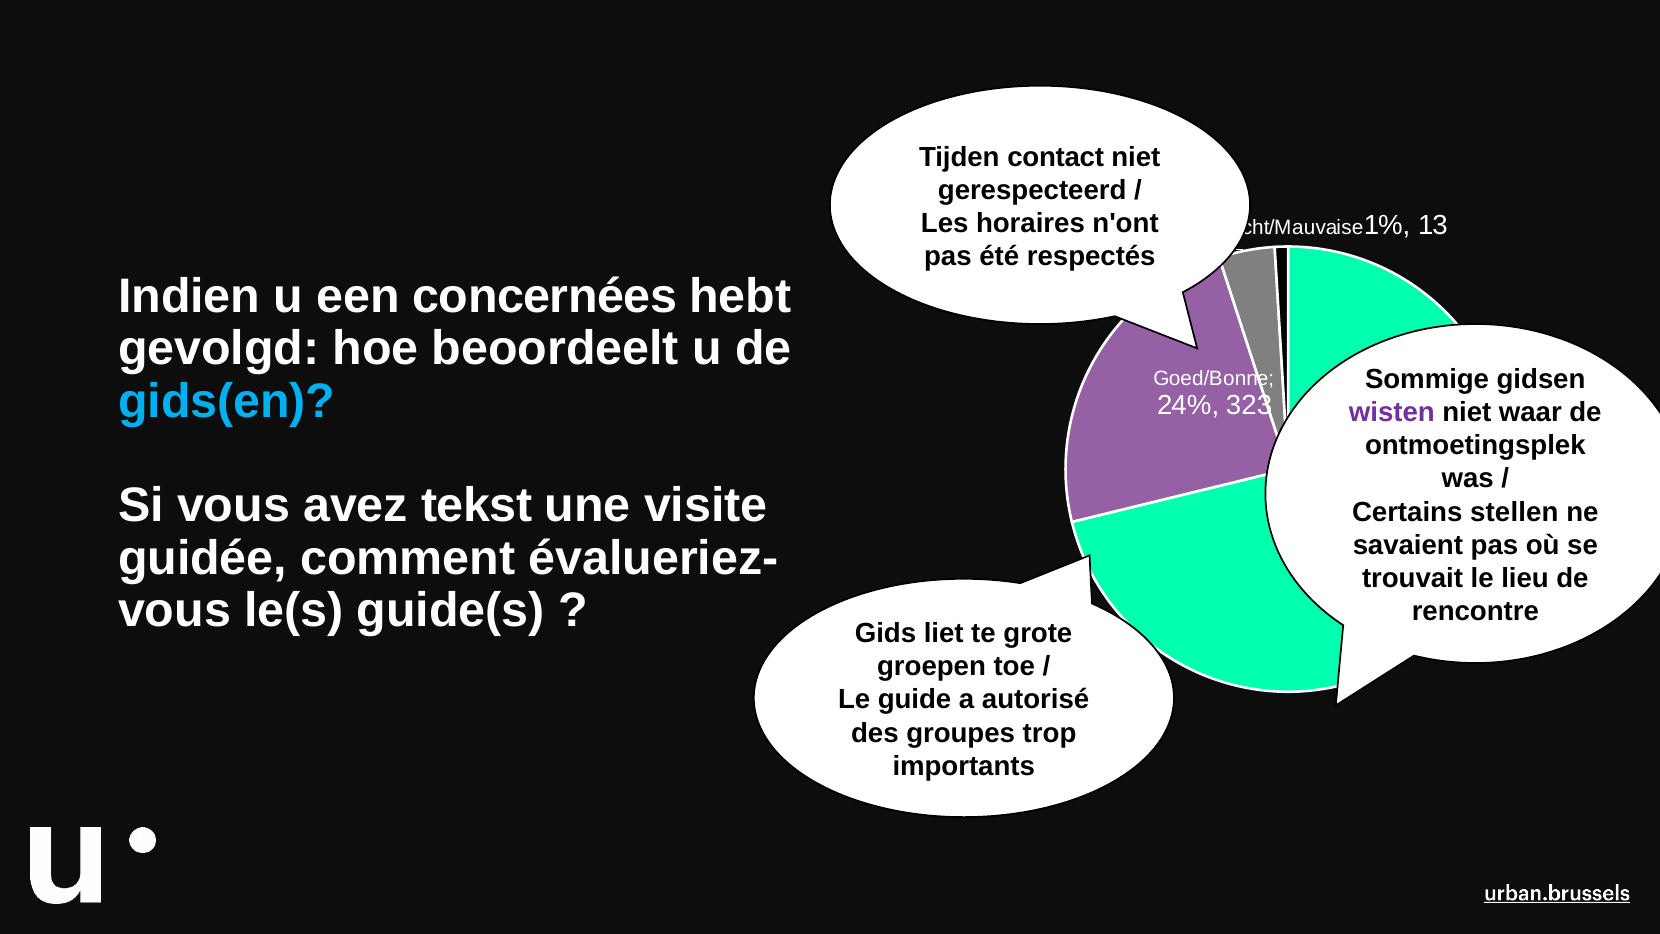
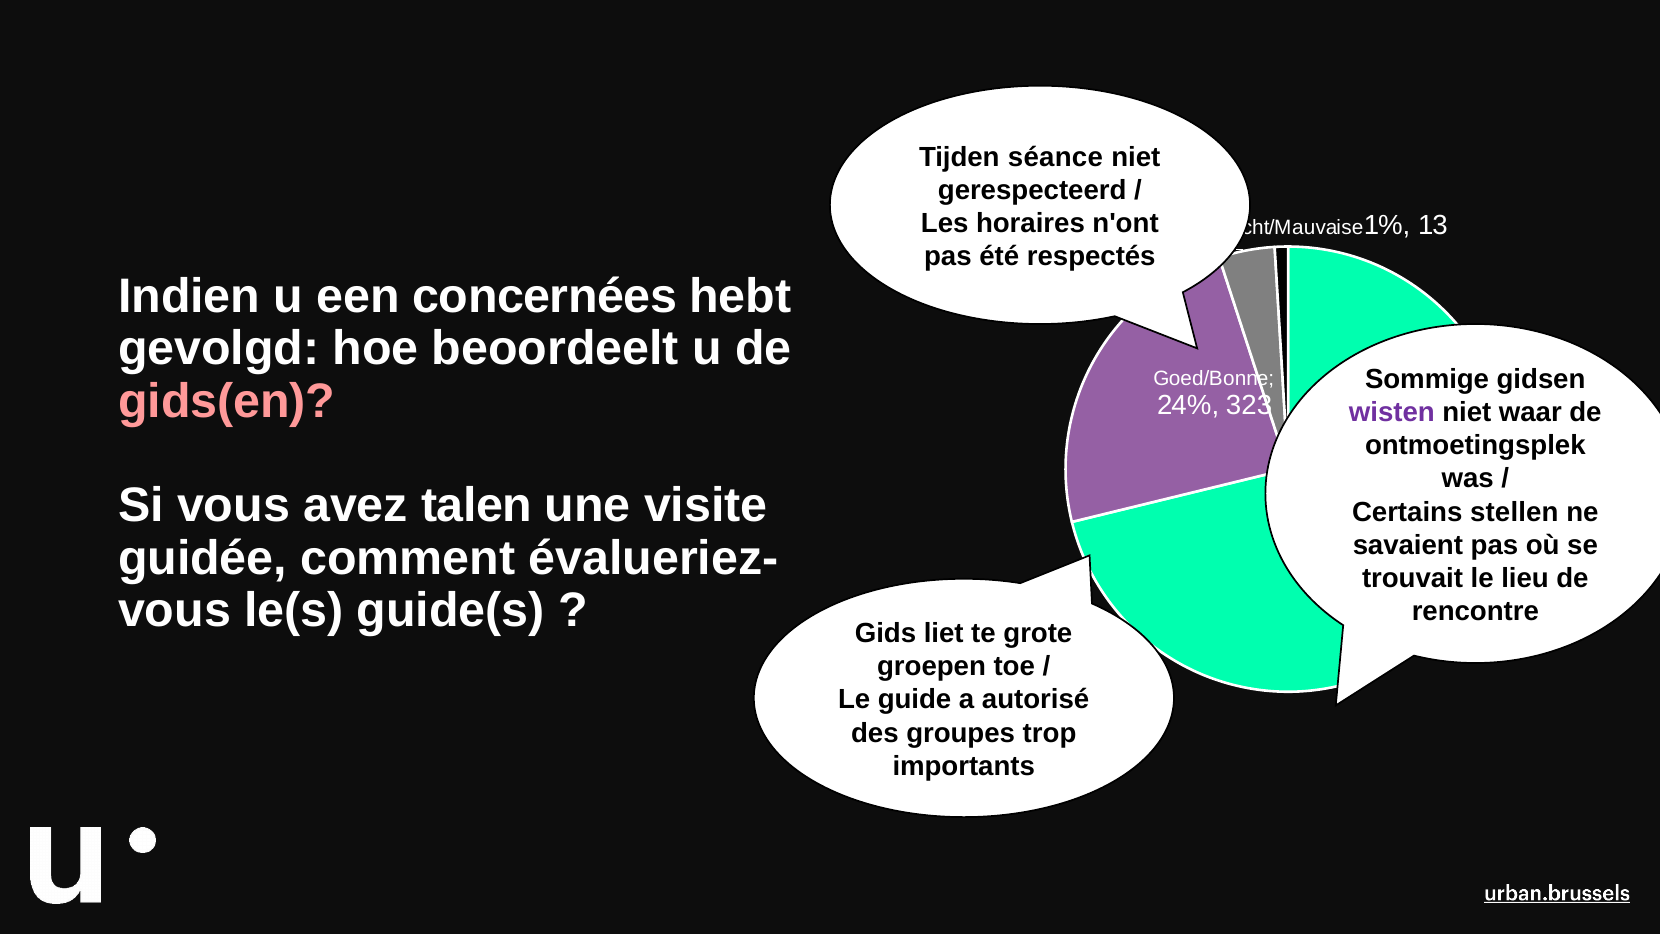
contact: contact -> séance
gids(en colour: light blue -> pink
tekst: tekst -> talen
